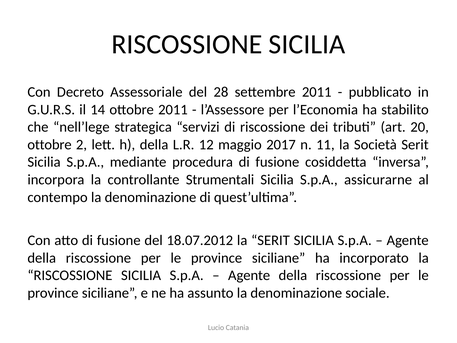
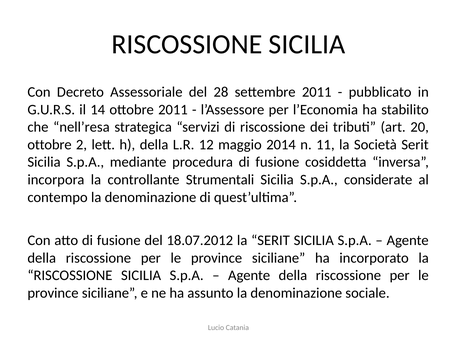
nell’lege: nell’lege -> nell’resa
2017: 2017 -> 2014
assicurarne: assicurarne -> considerate
